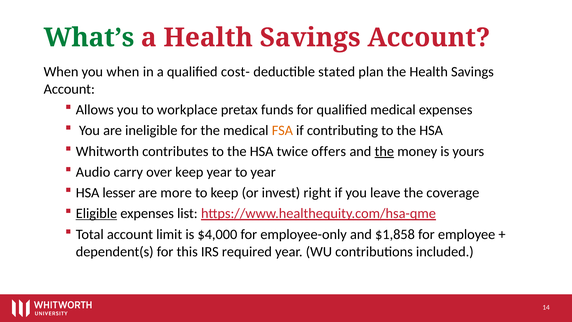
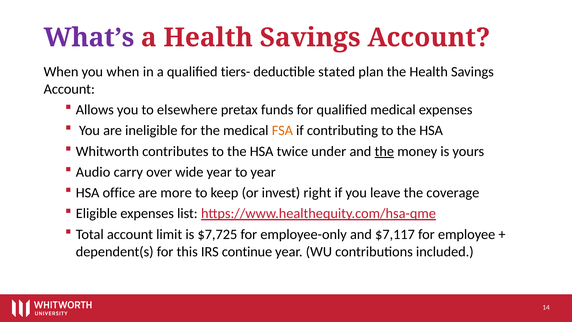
What’s colour: green -> purple
cost-: cost- -> tiers-
workplace: workplace -> elsewhere
offers: offers -> under
over keep: keep -> wide
lesser: lesser -> office
Eligible underline: present -> none
$4,000: $4,000 -> $7,725
$1,858: $1,858 -> $7,117
required: required -> continue
